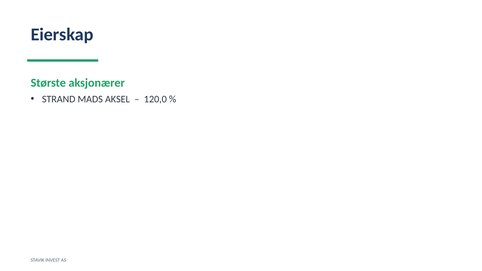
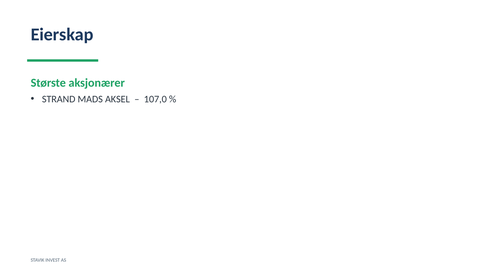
120,0: 120,0 -> 107,0
